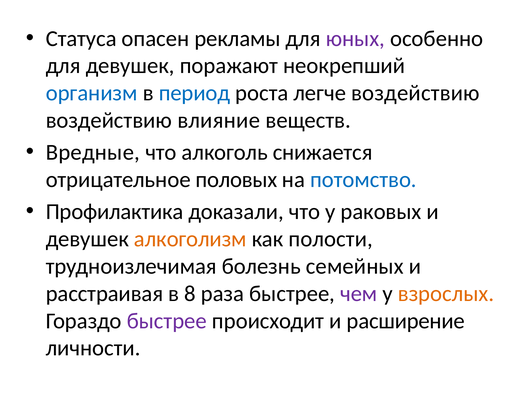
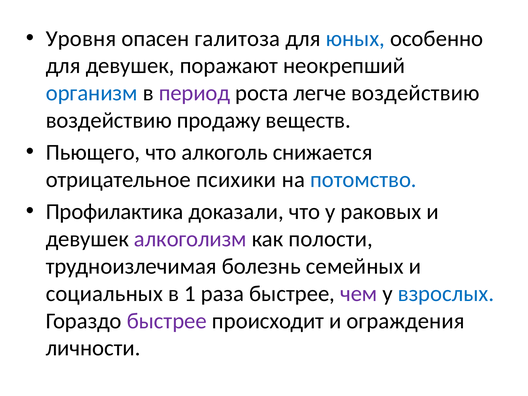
Статуса: Статуса -> Уровня
рекламы: рекламы -> галитоза
юных colour: purple -> blue
период colour: blue -> purple
влияние: влияние -> продажу
Вредные: Вредные -> Пьющего
половых: половых -> психики
алкоголизм colour: orange -> purple
расстраивая: расстраивая -> социальных
8: 8 -> 1
взрослых colour: orange -> blue
расширение: расширение -> ограждения
